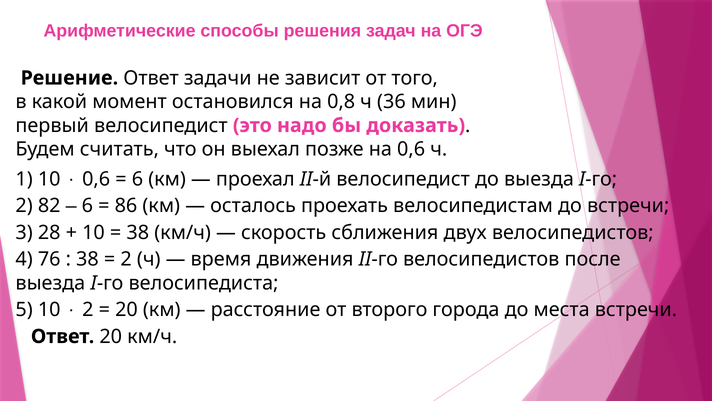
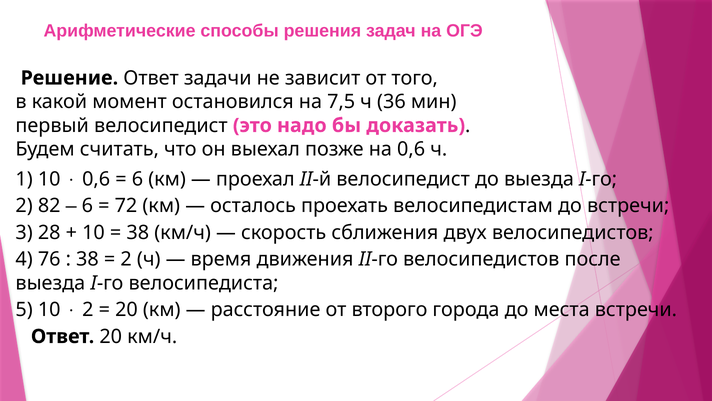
0,8: 0,8 -> 7,5
86: 86 -> 72
